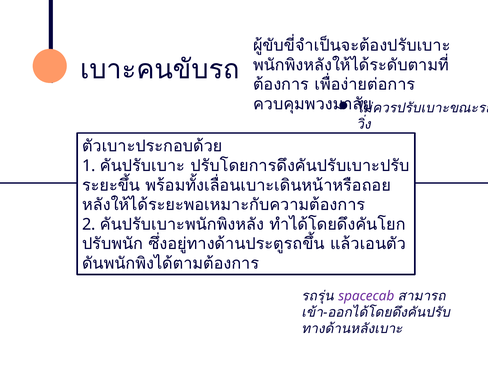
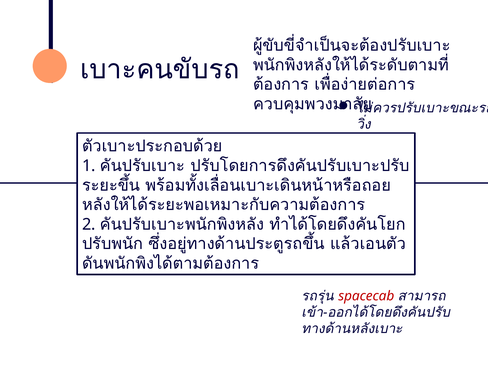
spacecab colour: purple -> red
